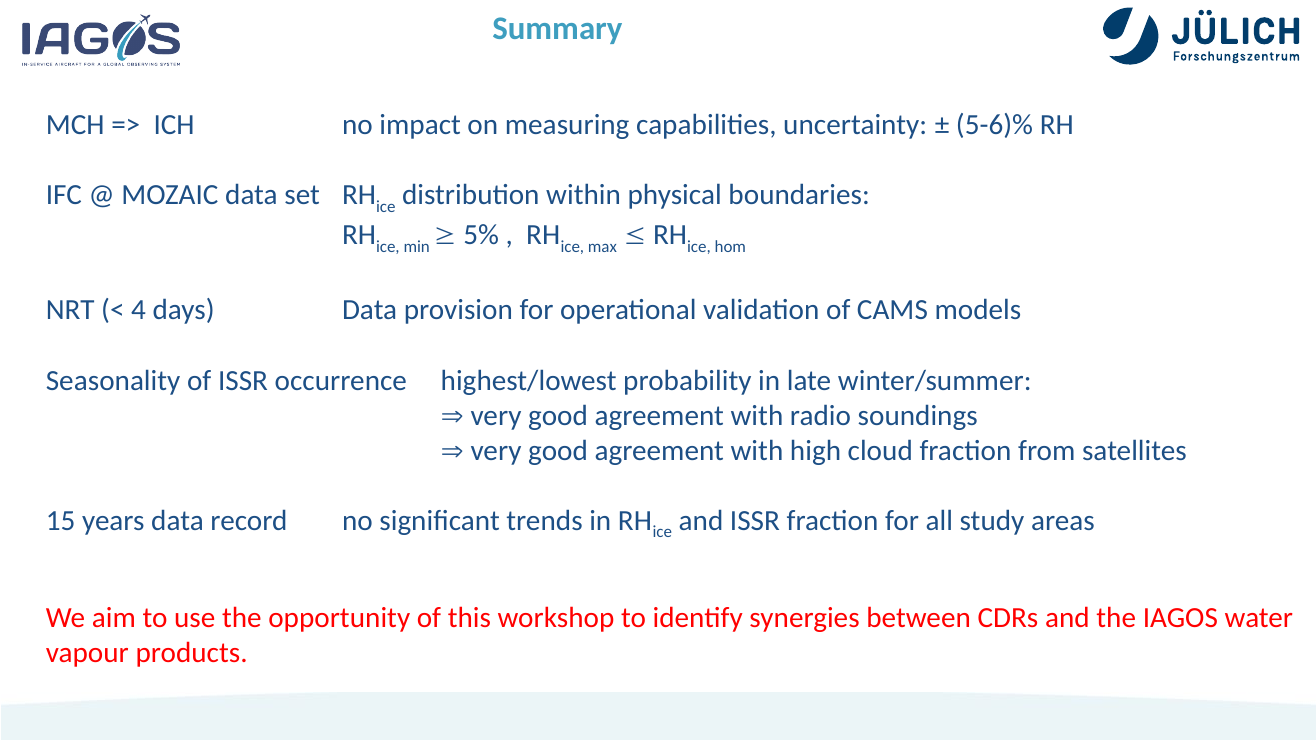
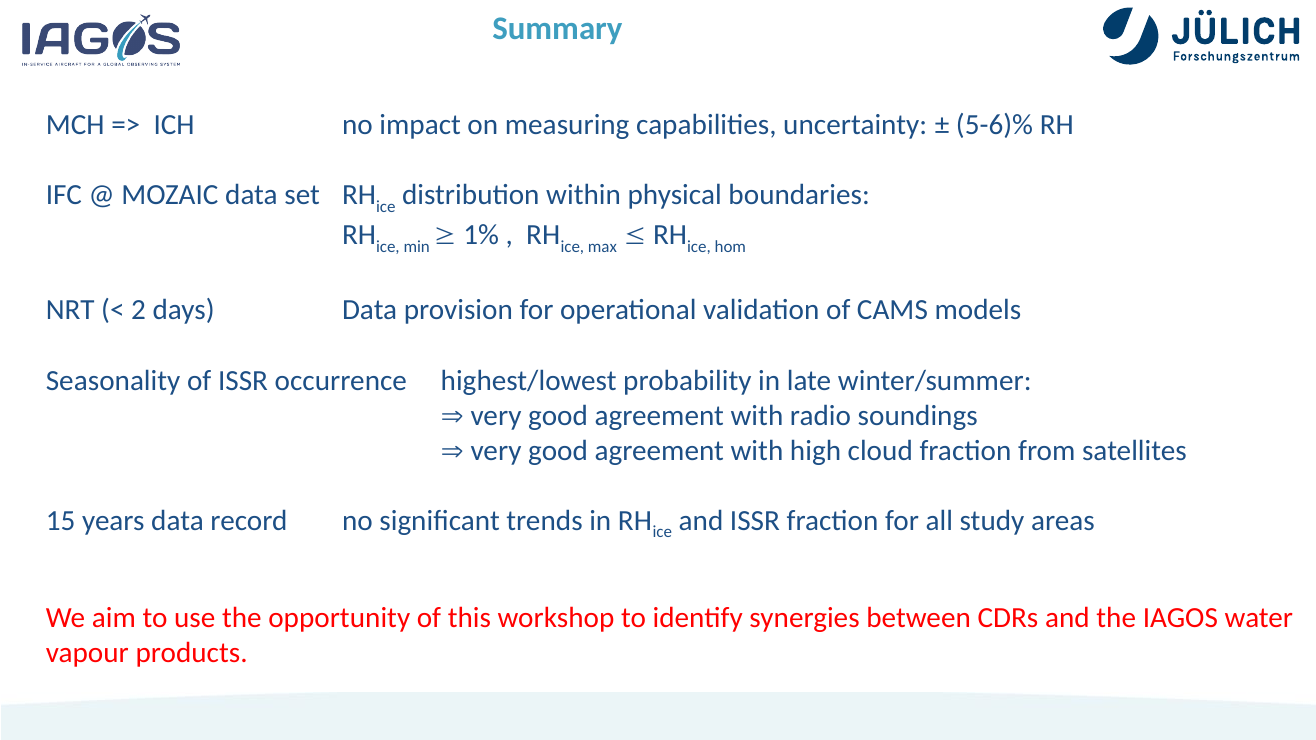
5%: 5% -> 1%
4: 4 -> 2
